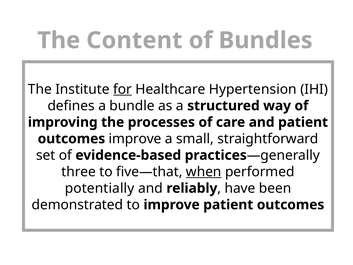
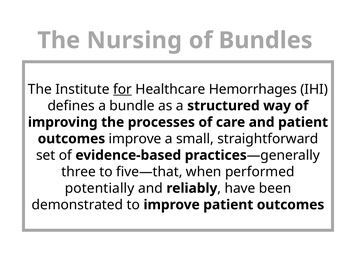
Content: Content -> Nursing
Hypertension: Hypertension -> Hemorrhages
when underline: present -> none
